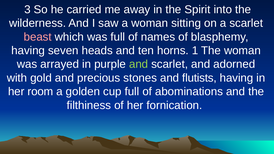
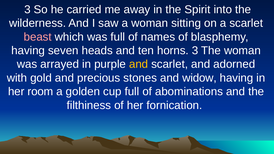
horns 1: 1 -> 3
and at (139, 64) colour: light green -> yellow
flutists: flutists -> widow
